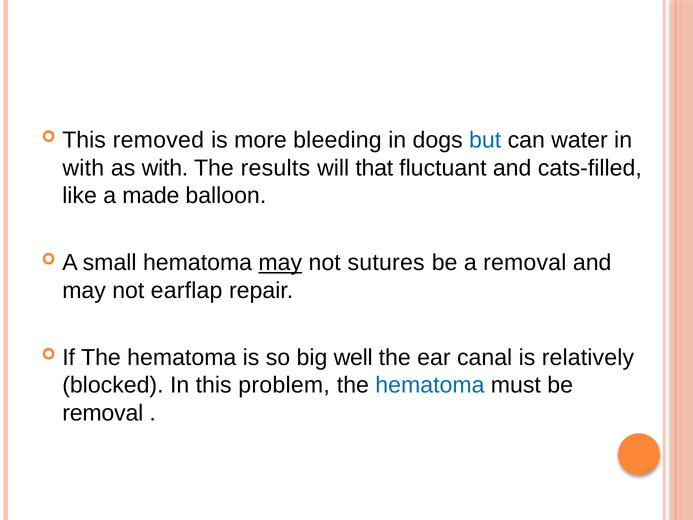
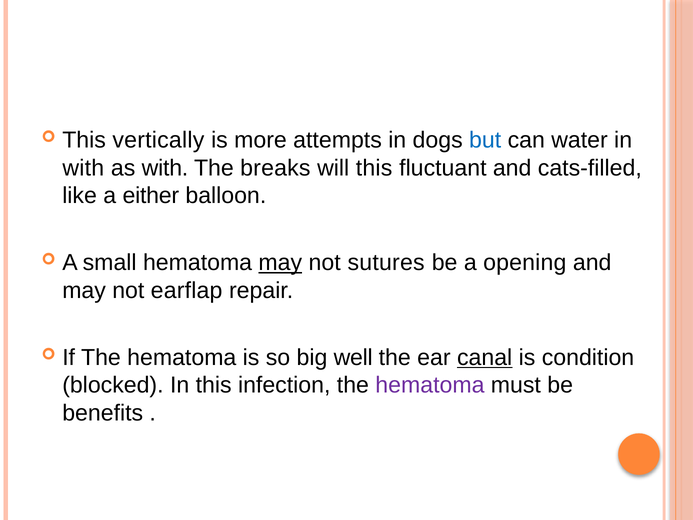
removed: removed -> vertically
bleeding: bleeding -> attempts
results: results -> breaks
will that: that -> this
made: made -> either
a removal: removal -> opening
canal underline: none -> present
relatively: relatively -> condition
problem: problem -> infection
hematoma at (430, 385) colour: blue -> purple
removal at (103, 413): removal -> benefits
